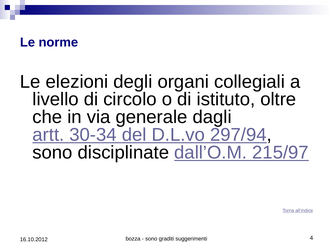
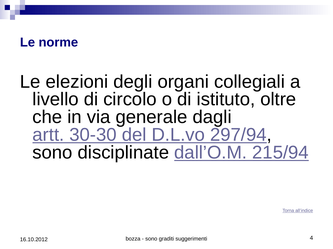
30-34: 30-34 -> 30-30
215/97: 215/97 -> 215/94
